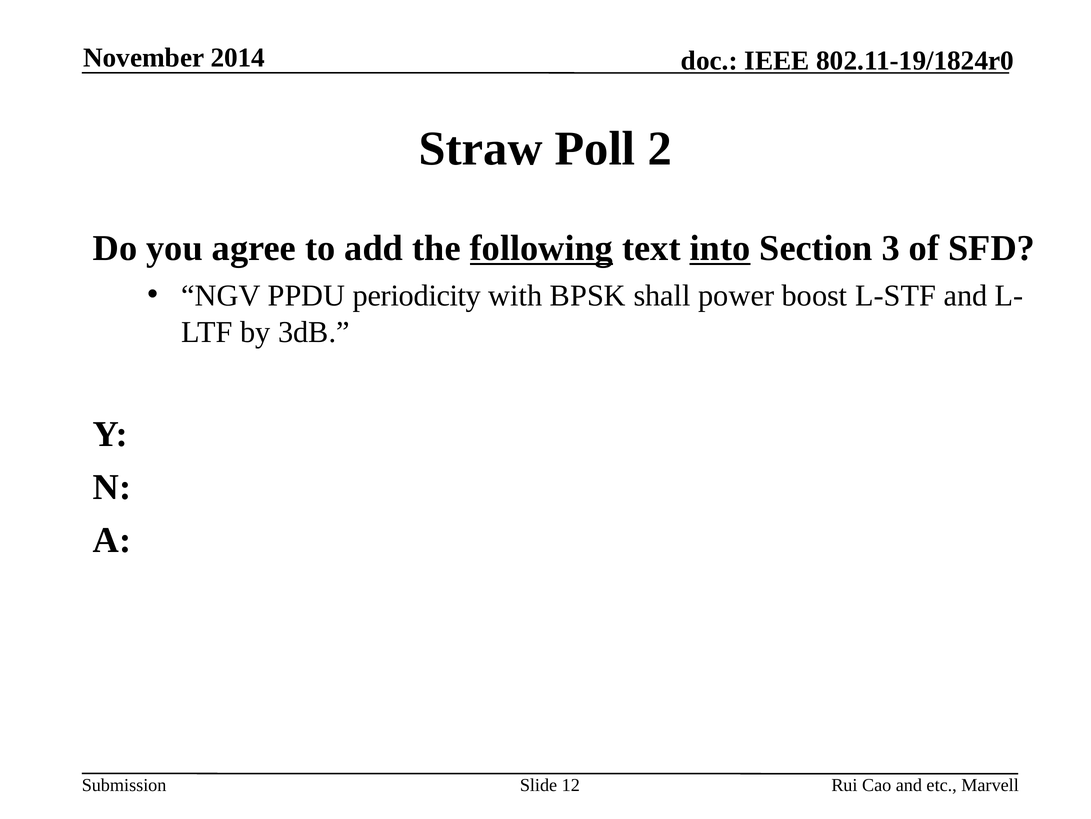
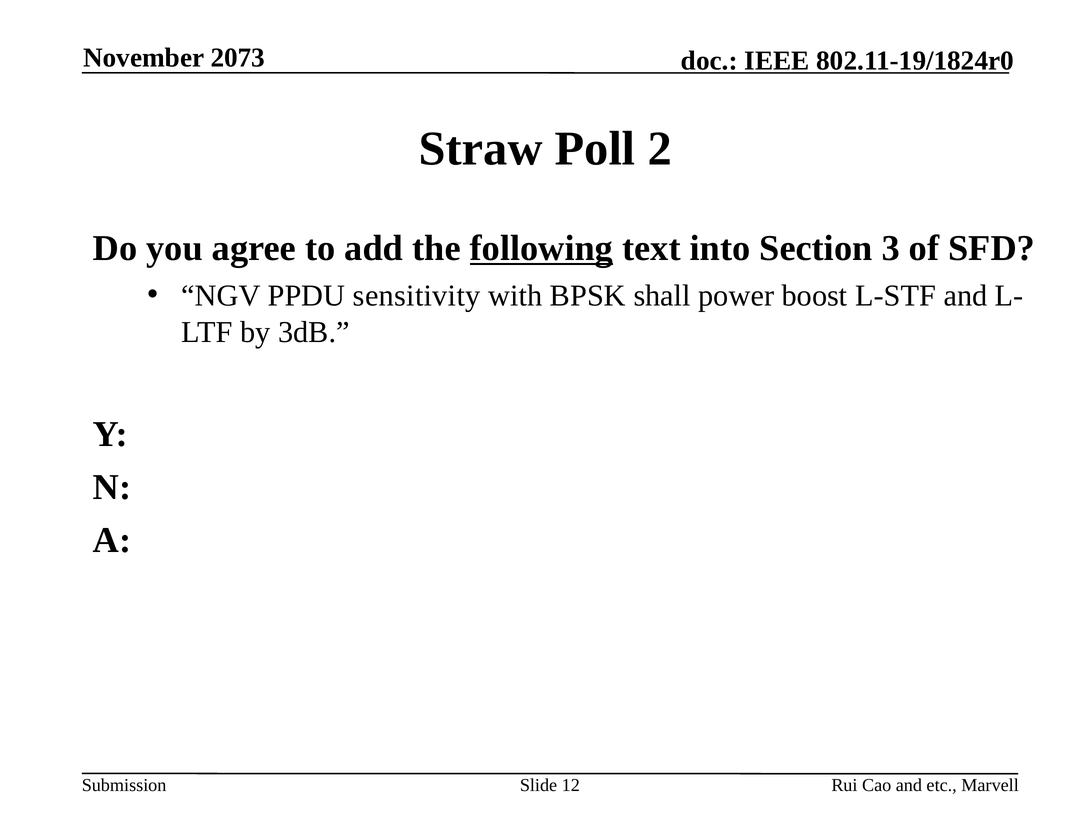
2014: 2014 -> 2073
into underline: present -> none
periodicity: periodicity -> sensitivity
